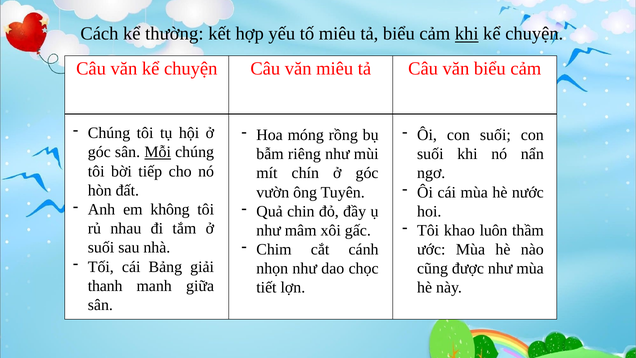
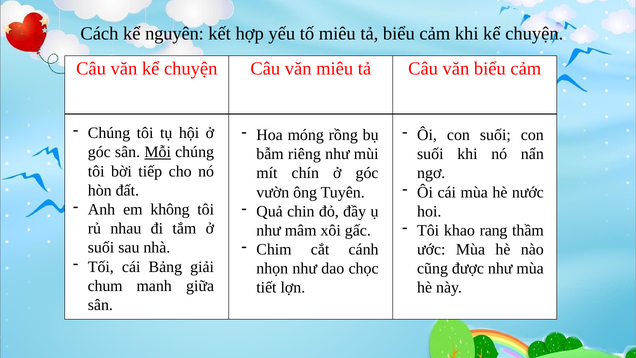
thường: thường -> nguyên
khi at (467, 34) underline: present -> none
luôn: luôn -> rang
thanh: thanh -> chum
